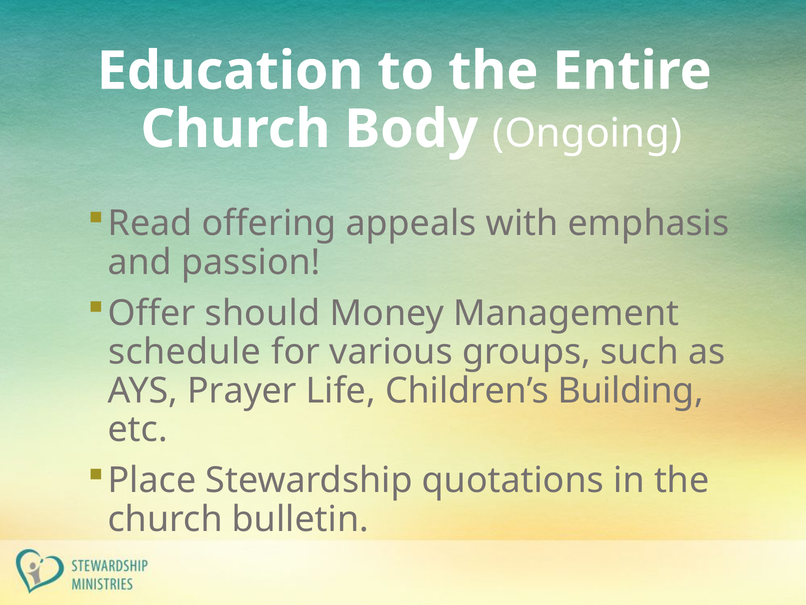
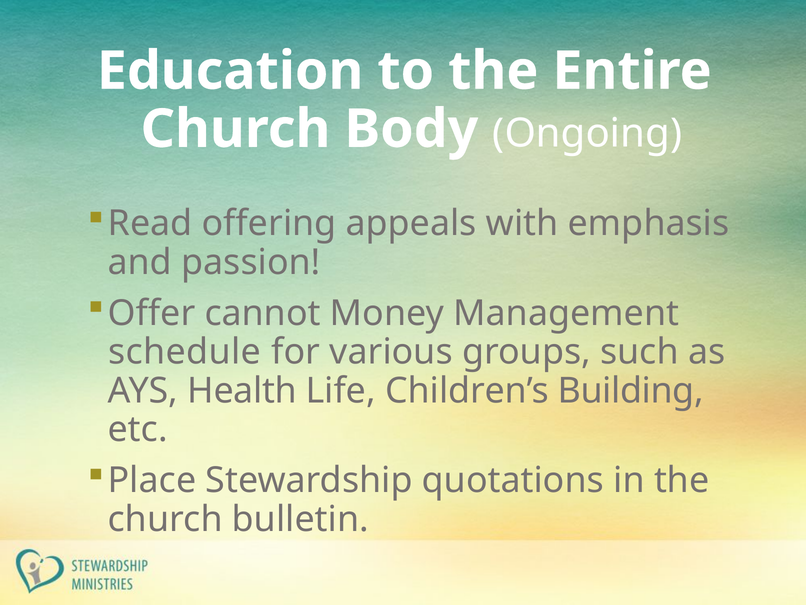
should: should -> cannot
Prayer: Prayer -> Health
